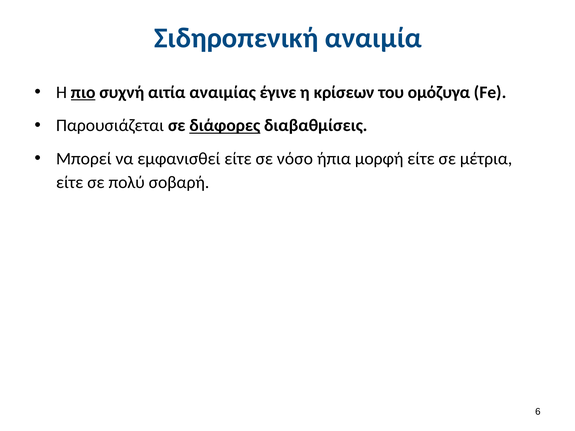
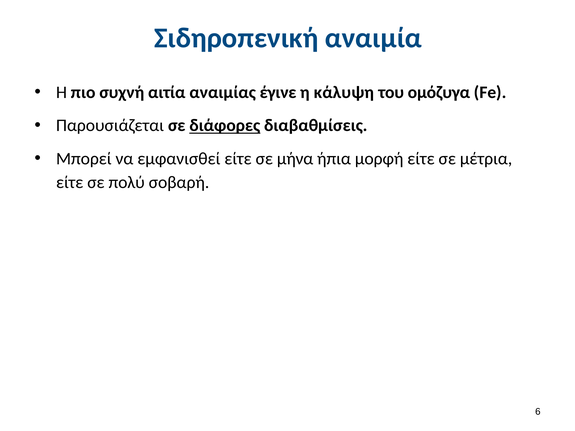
πιο underline: present -> none
κρίσεων: κρίσεων -> κάλυψη
νόσο: νόσο -> μήνα
